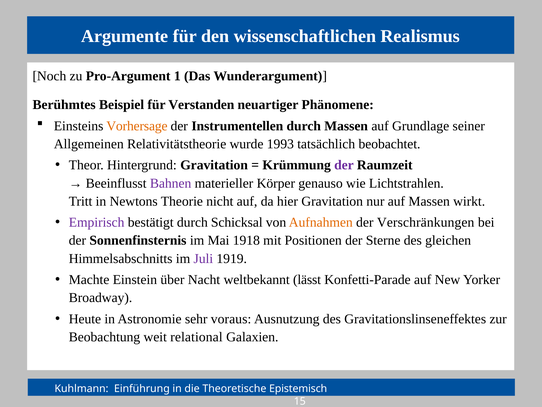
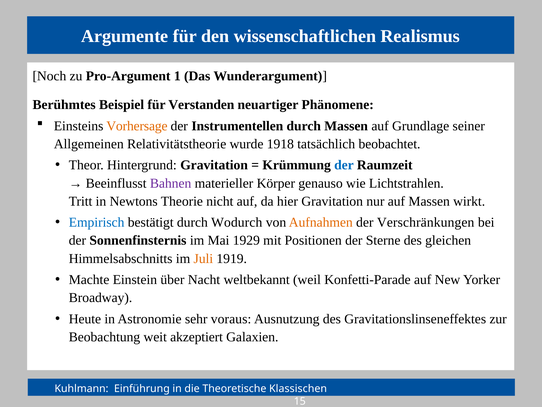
1993: 1993 -> 1918
der at (344, 165) colour: purple -> blue
Empirisch colour: purple -> blue
Schicksal: Schicksal -> Wodurch
1918: 1918 -> 1929
Juli colour: purple -> orange
lässt: lässt -> weil
relational: relational -> akzeptiert
Epistemisch: Epistemisch -> Klassischen
